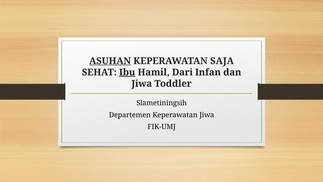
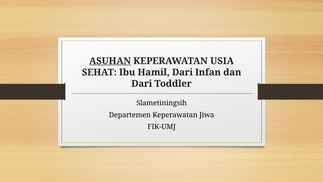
SAJA: SAJA -> USIA
Ibu underline: present -> none
Jiwa at (142, 84): Jiwa -> Dari
